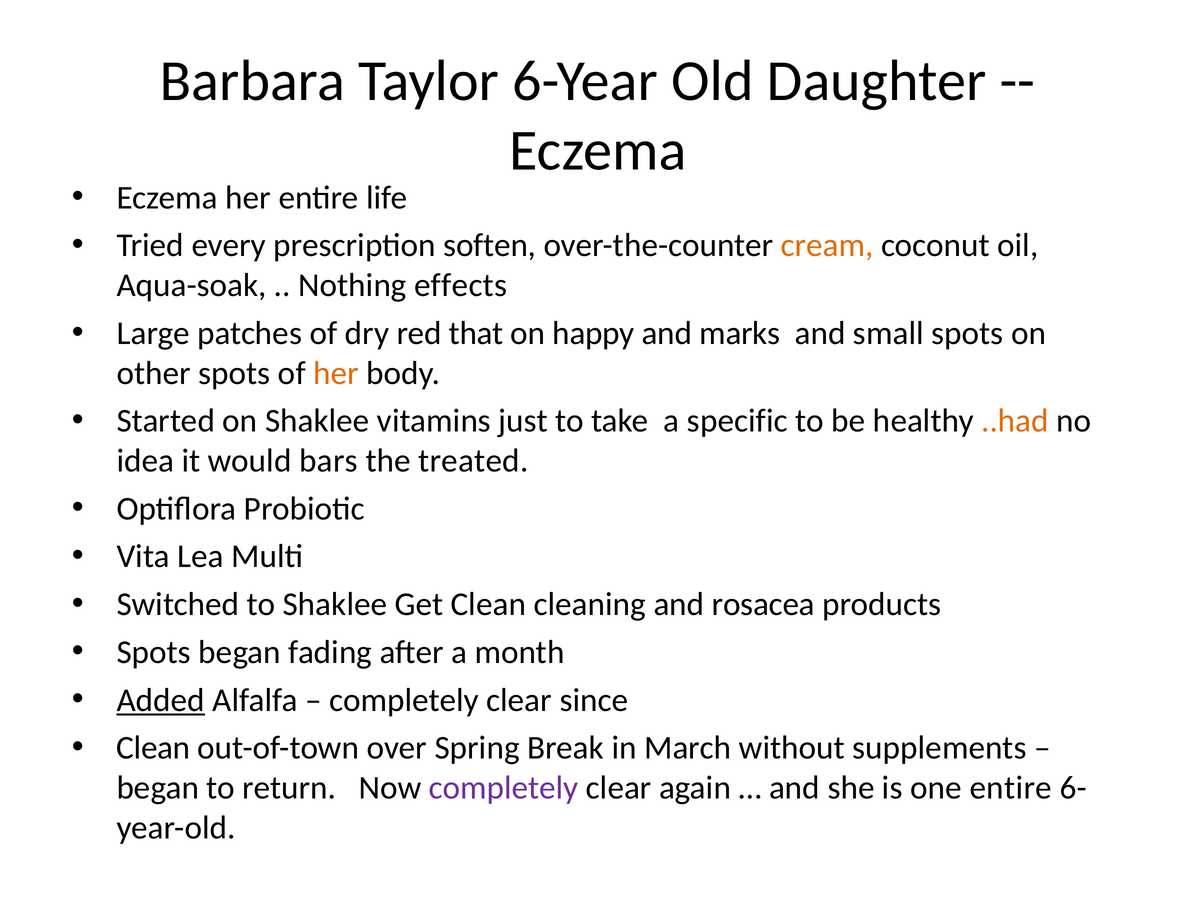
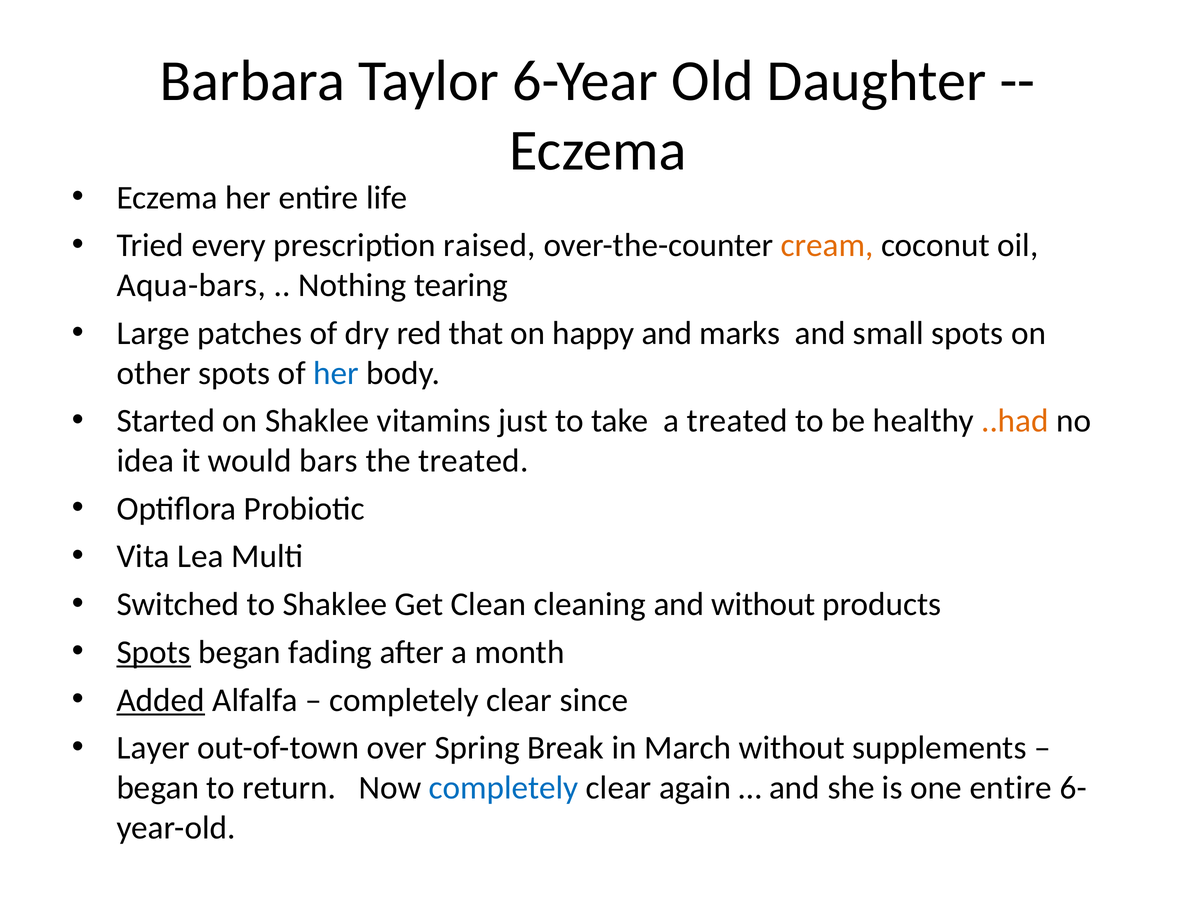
soften: soften -> raised
Aqua-soak: Aqua-soak -> Aqua-bars
effects: effects -> tearing
her at (336, 373) colour: orange -> blue
a specific: specific -> treated
and rosacea: rosacea -> without
Spots at (154, 652) underline: none -> present
Clean at (153, 748): Clean -> Layer
completely at (504, 788) colour: purple -> blue
